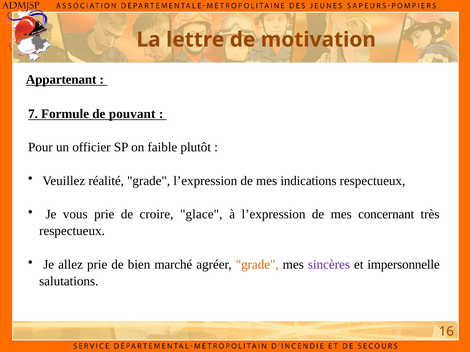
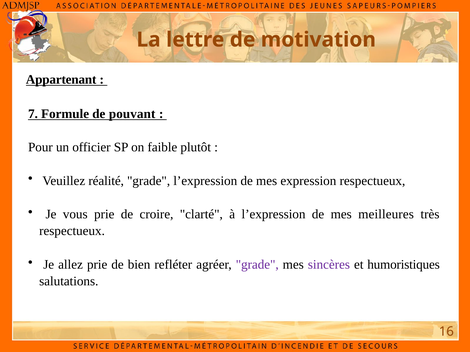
indications: indications -> expression
glace: glace -> clarté
concernant: concernant -> meilleures
marché: marché -> refléter
grade at (257, 265) colour: orange -> purple
impersonnelle: impersonnelle -> humoristiques
